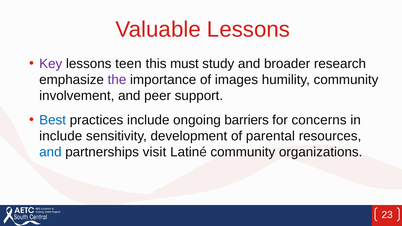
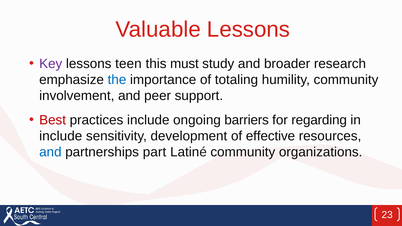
the colour: purple -> blue
images: images -> totaling
Best colour: blue -> red
concerns: concerns -> regarding
parental: parental -> effective
visit: visit -> part
